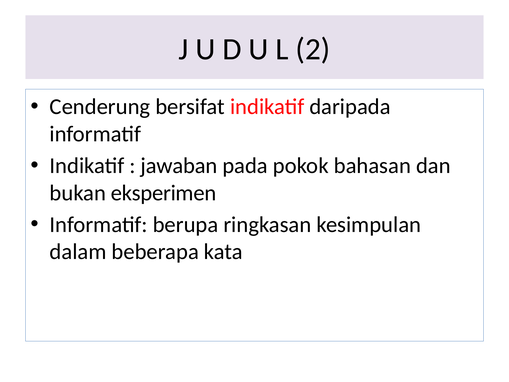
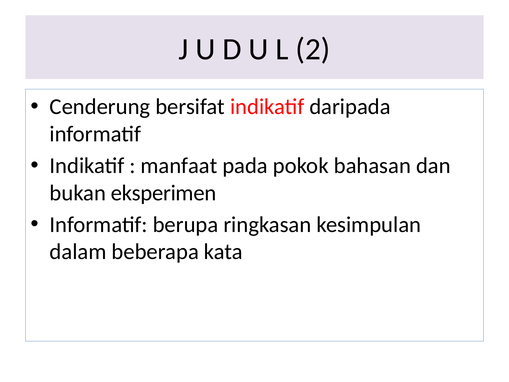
jawaban: jawaban -> manfaat
